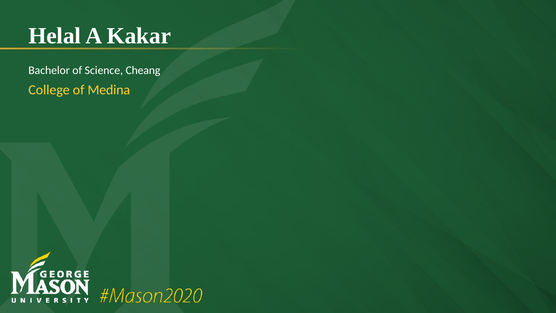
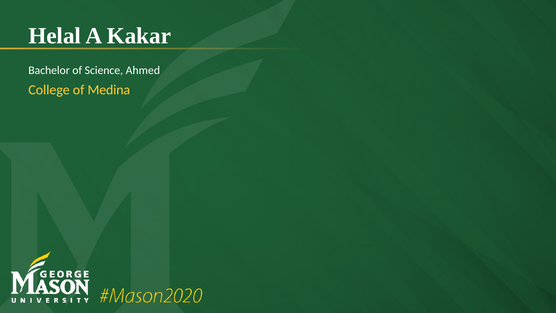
Cheang: Cheang -> Ahmed
